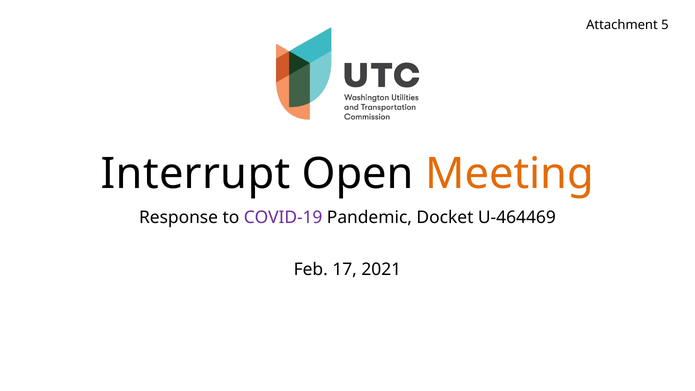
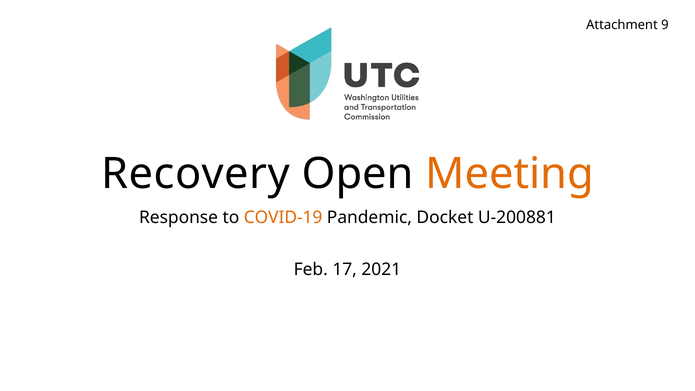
5: 5 -> 9
Interrupt: Interrupt -> Recovery
COVID-19 colour: purple -> orange
U-464469: U-464469 -> U-200881
